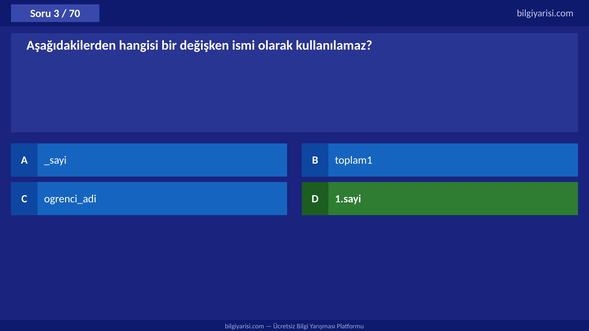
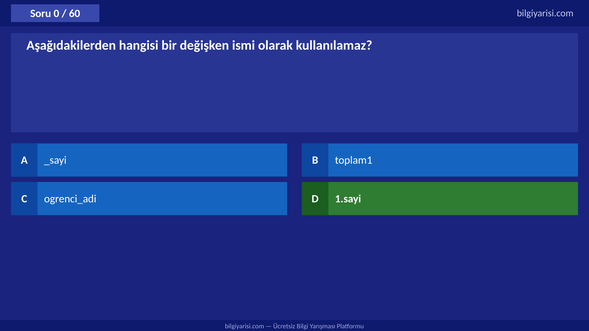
3: 3 -> 0
70: 70 -> 60
